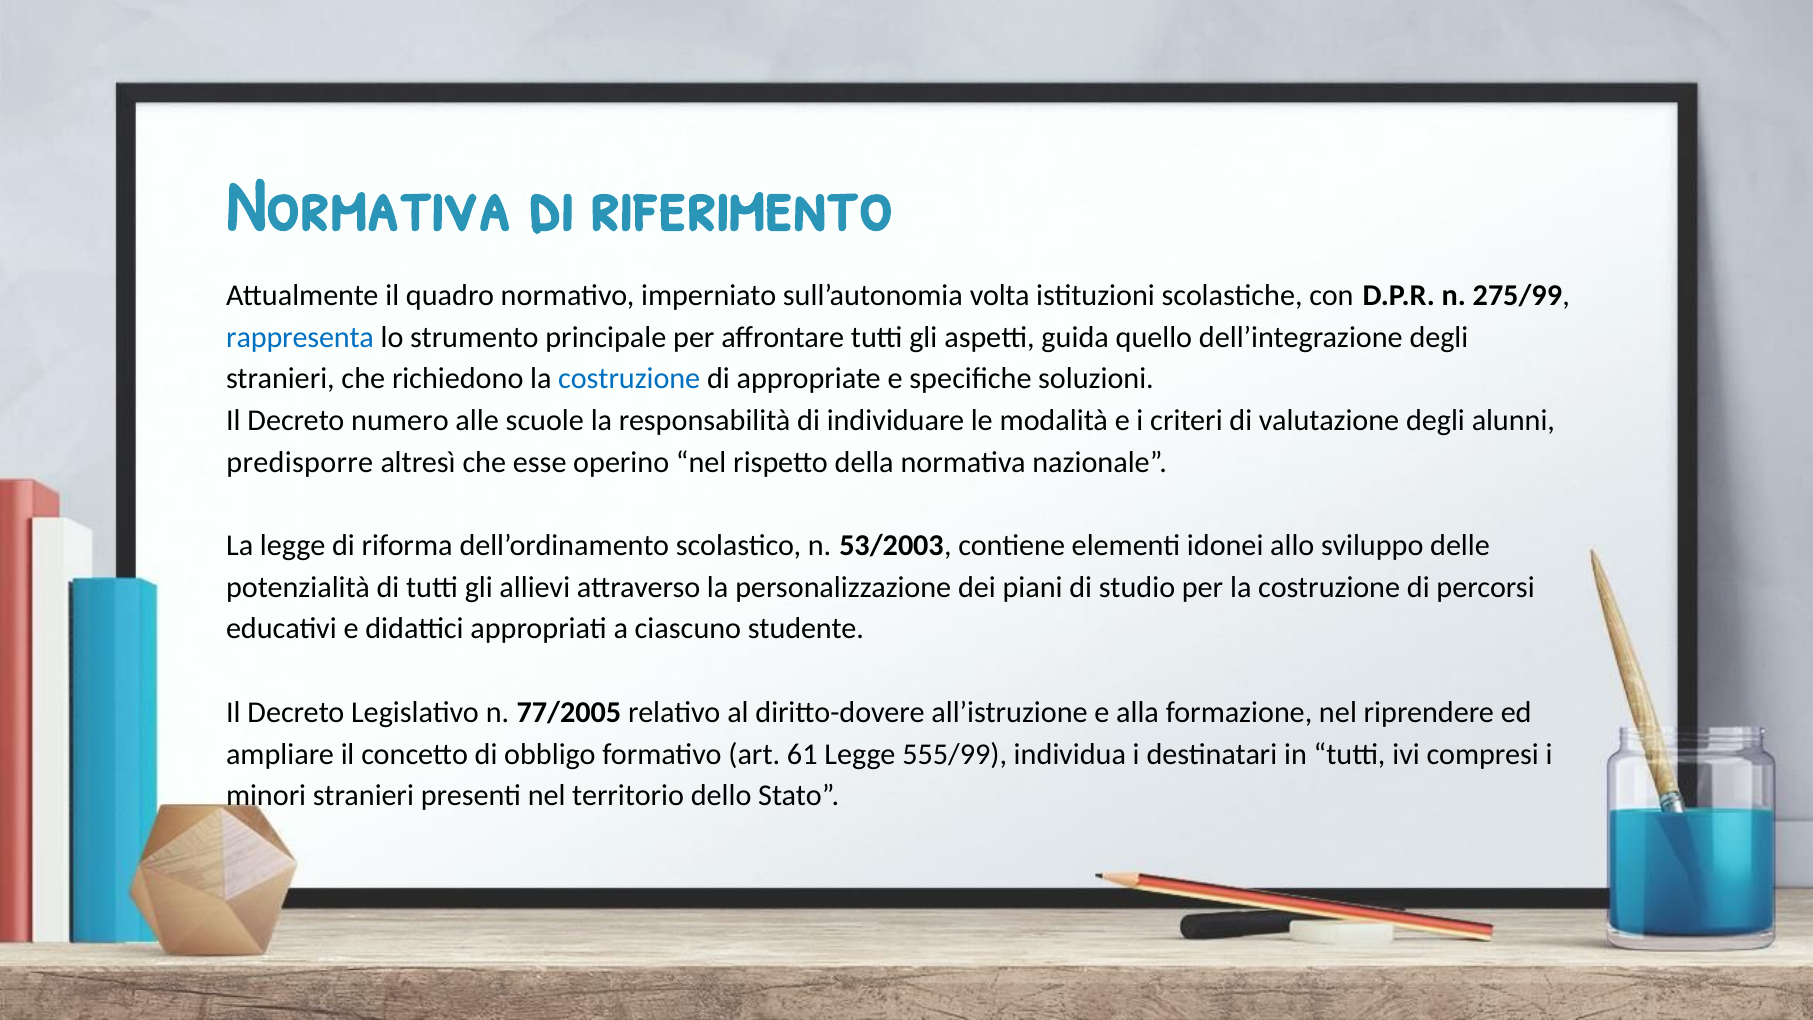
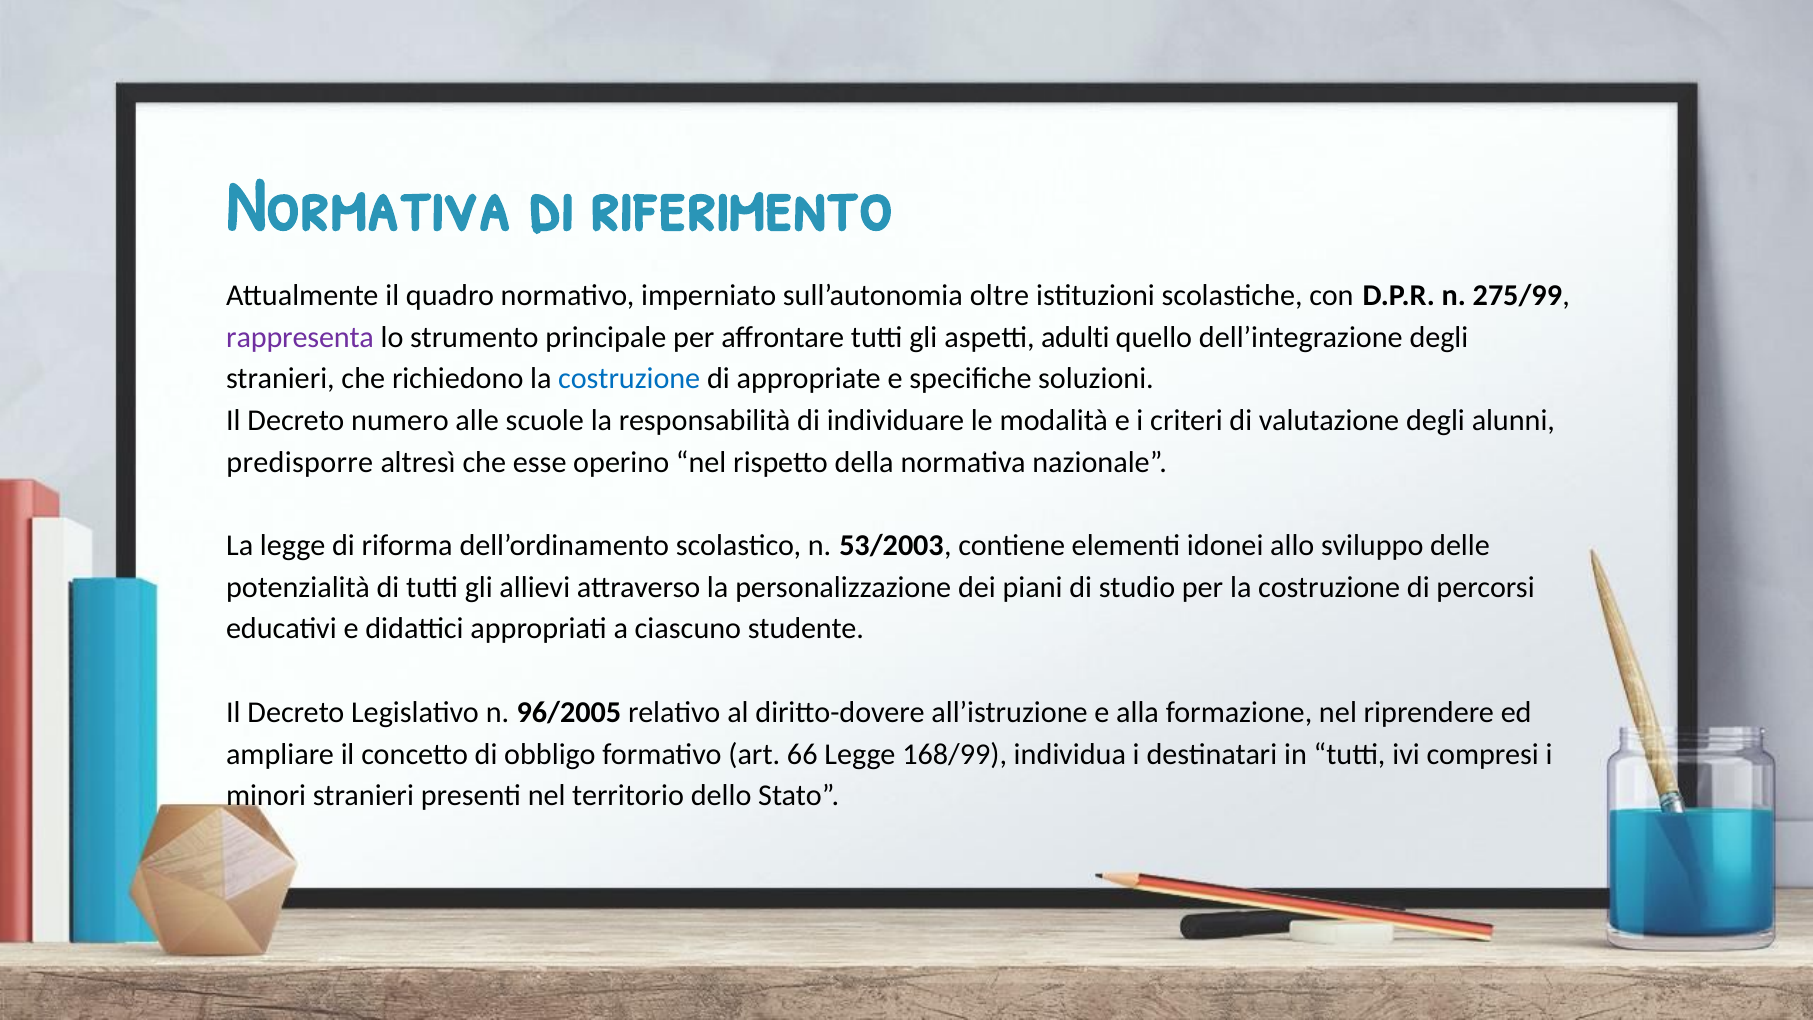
volta: volta -> oltre
rappresenta colour: blue -> purple
guida: guida -> adulti
77/2005: 77/2005 -> 96/2005
61: 61 -> 66
555/99: 555/99 -> 168/99
